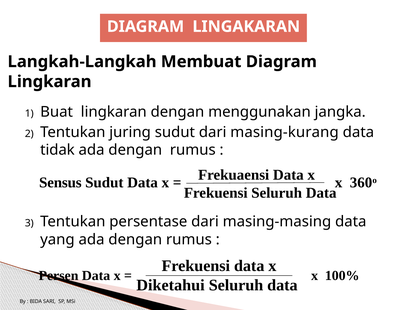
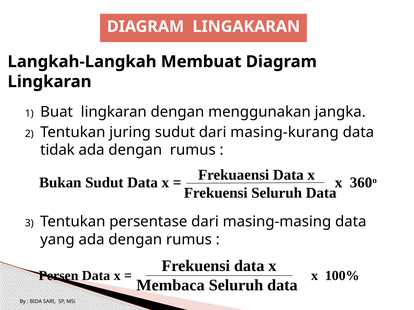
Sensus: Sensus -> Bukan
Diketahui: Diketahui -> Membaca
